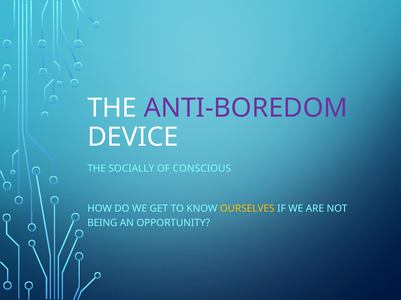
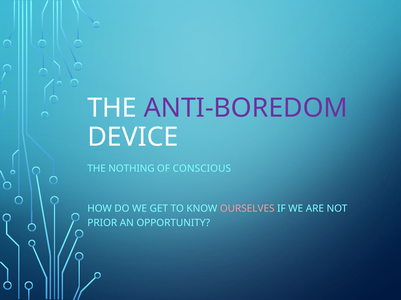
SOCIALLY: SOCIALLY -> NOTHING
OURSELVES colour: yellow -> pink
BEING: BEING -> PRIOR
